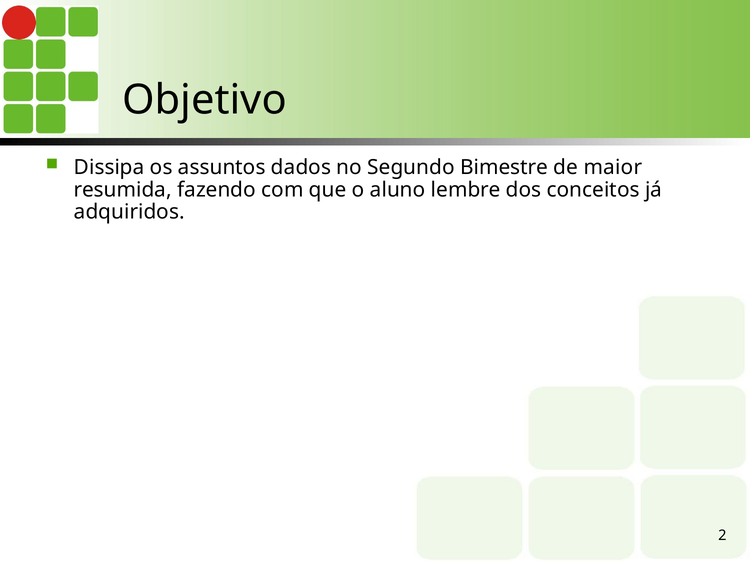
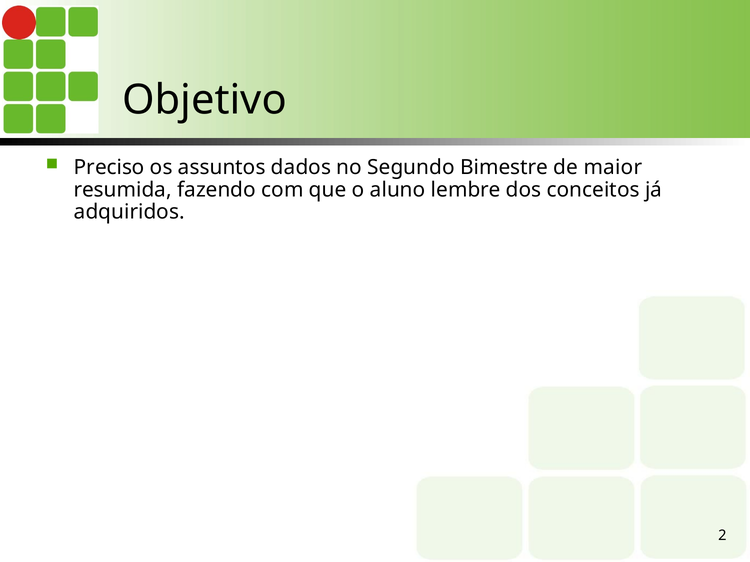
Dissipa: Dissipa -> Preciso
